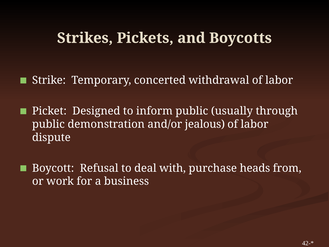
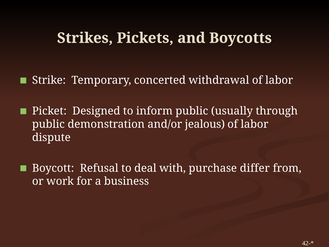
heads: heads -> differ
